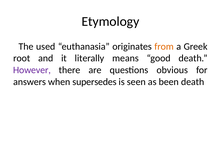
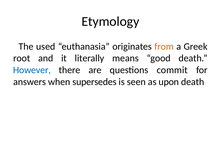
However colour: purple -> blue
obvious: obvious -> commit
been: been -> upon
